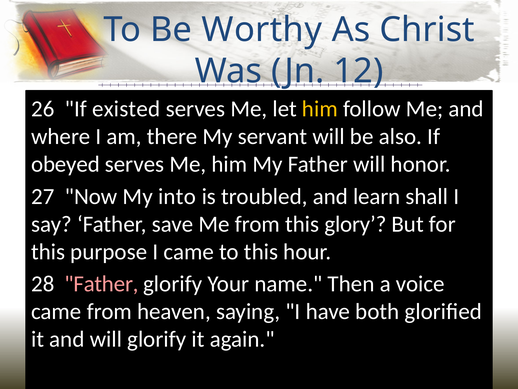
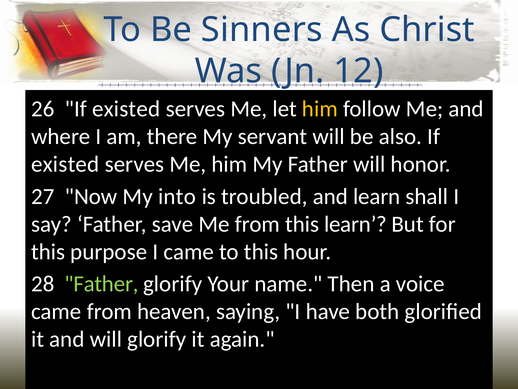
Worthy: Worthy -> Sinners
obeyed at (65, 164): obeyed -> existed
this glory: glory -> learn
Father at (101, 284) colour: pink -> light green
